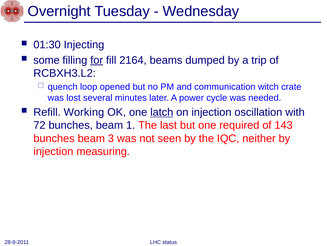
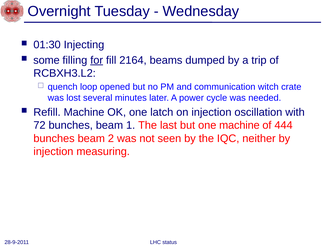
Refill Working: Working -> Machine
latch underline: present -> none
one required: required -> machine
143: 143 -> 444
3: 3 -> 2
